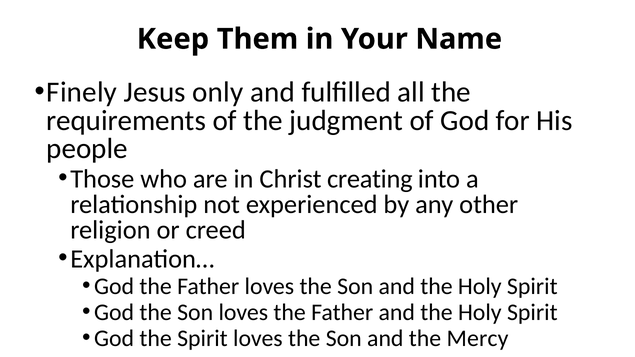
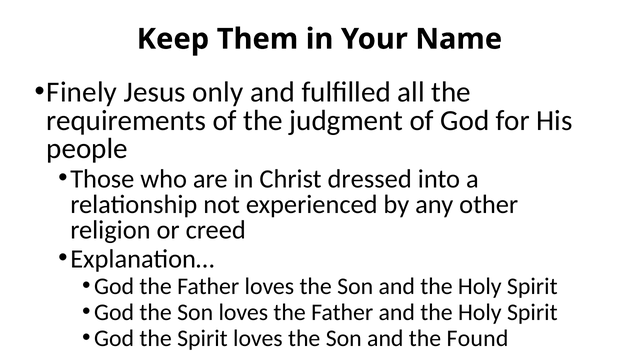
creating: creating -> dressed
Mercy: Mercy -> Found
